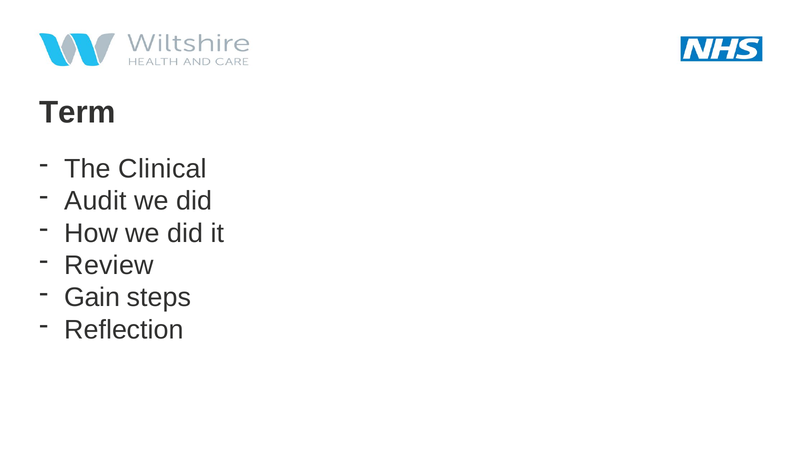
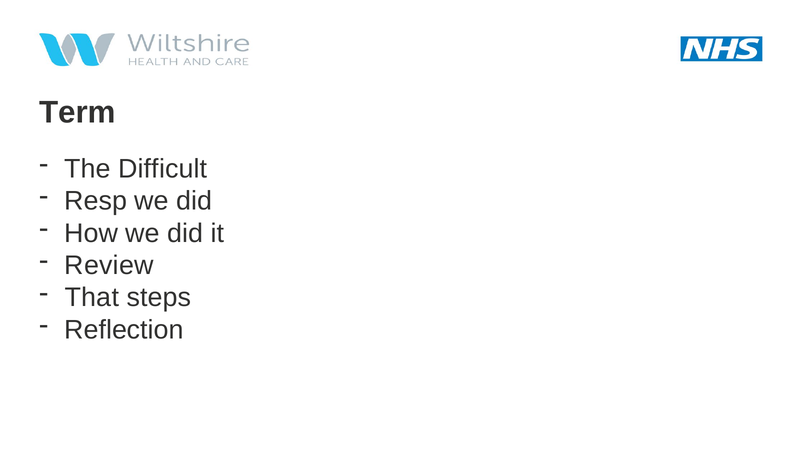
Clinical: Clinical -> Difficult
Audit: Audit -> Resp
Gain: Gain -> That
